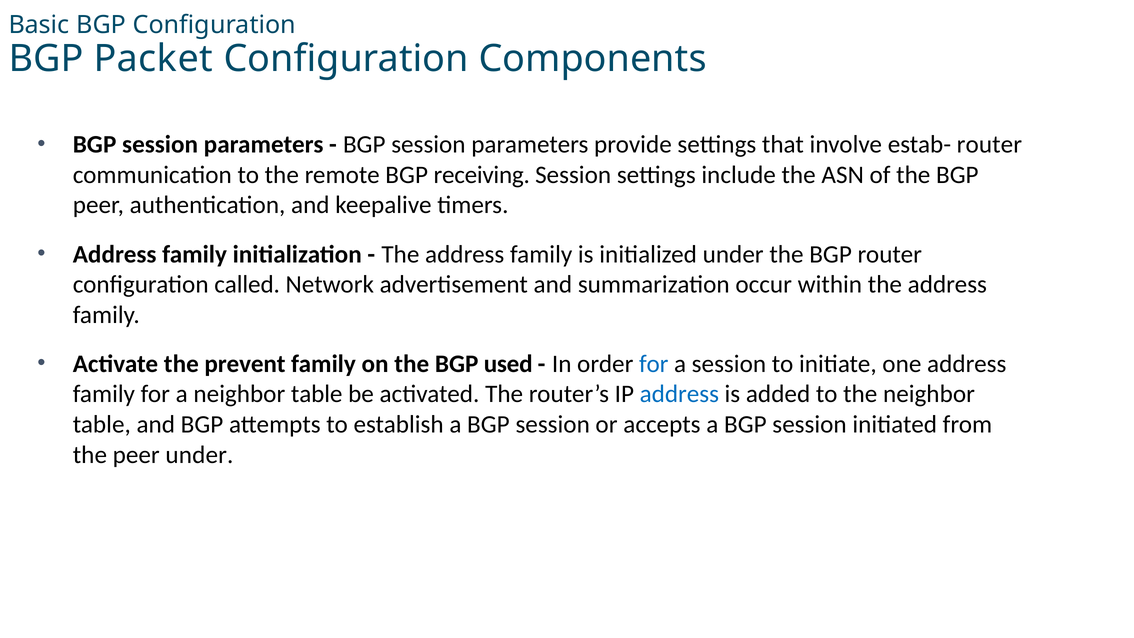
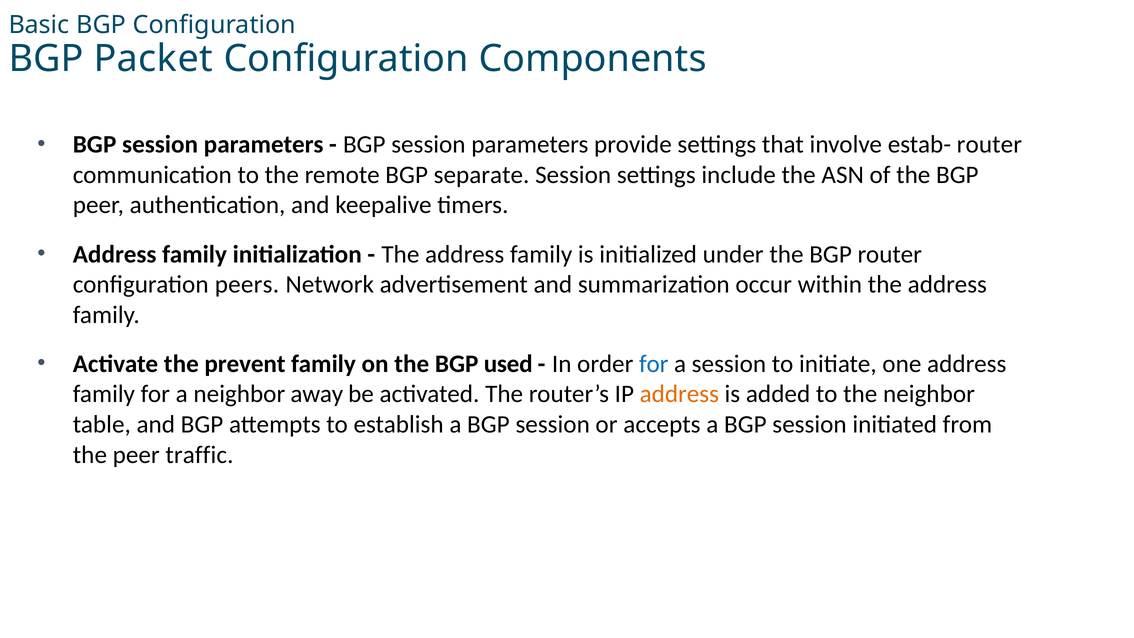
receiving: receiving -> separate
called: called -> peers
a neighbor table: table -> away
address at (679, 394) colour: blue -> orange
peer under: under -> traffic
